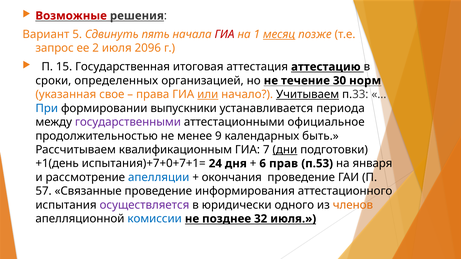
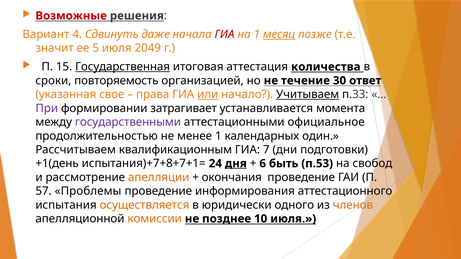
5: 5 -> 4
пять: пять -> даже
запрос: запрос -> значит
2: 2 -> 5
2096: 2096 -> 2049
Государственная underline: none -> present
аттестацию: аттестацию -> количества
определенных: определенных -> повторяемость
норм: норм -> ответ
При colour: blue -> purple
выпускники: выпускники -> затрагивает
периода: периода -> момента
менее 9: 9 -> 1
быть: быть -> один
дни underline: present -> none
испытания)+7+0+7+1=: испытания)+7+0+7+1= -> испытания)+7+8+7+1=
дня underline: none -> present
прав: прав -> быть
января: января -> свобод
апелляции colour: blue -> orange
Связанные: Связанные -> Проблемы
осуществляется colour: purple -> orange
комиссии colour: blue -> orange
32: 32 -> 10
